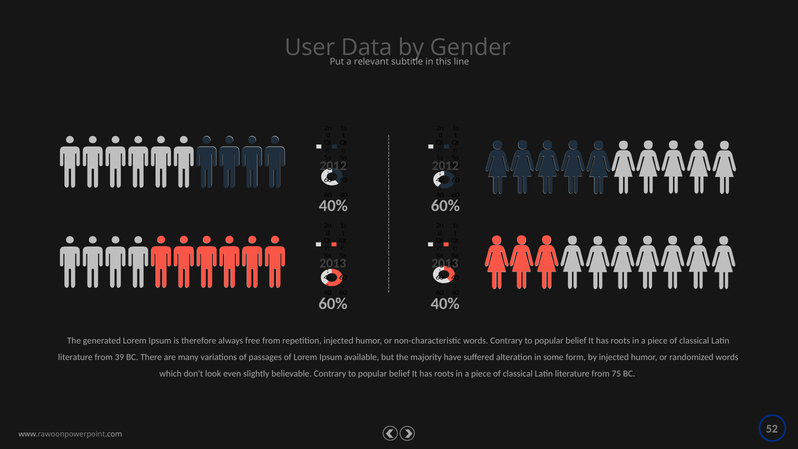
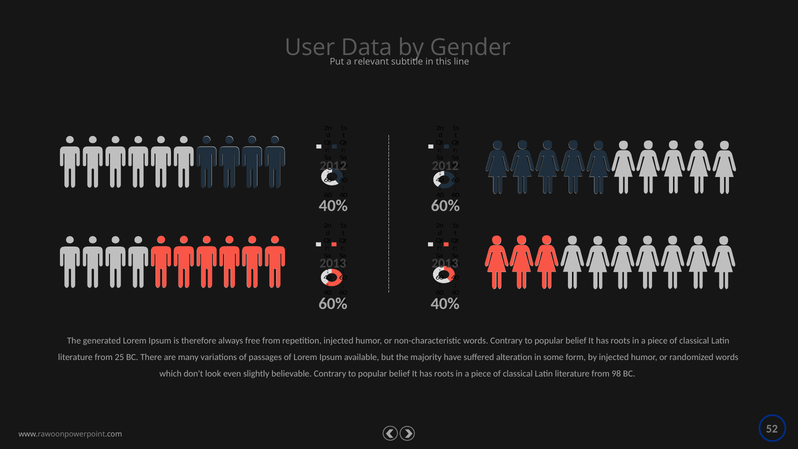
39: 39 -> 25
75: 75 -> 98
